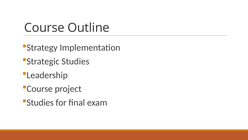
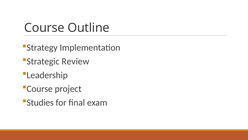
Strategic Studies: Studies -> Review
